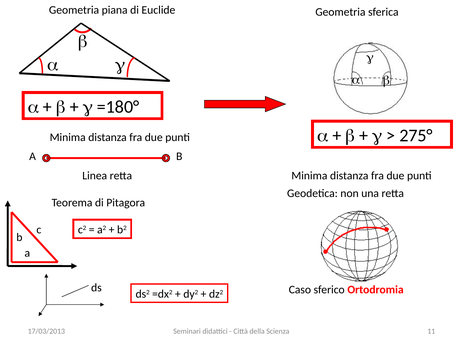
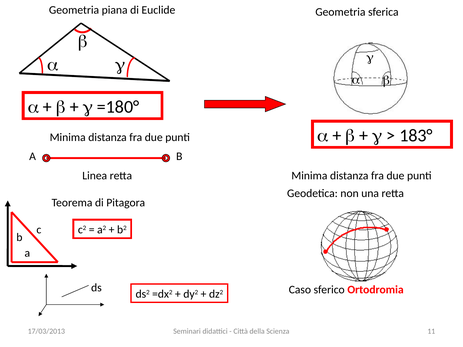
275°: 275° -> 183°
